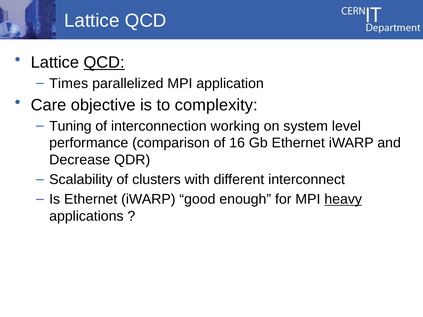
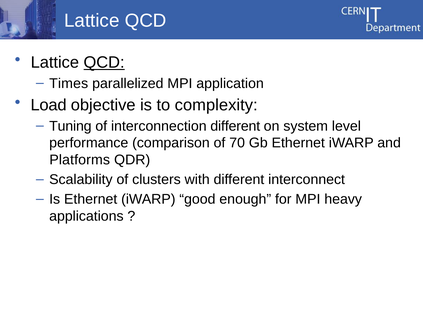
Care: Care -> Load
interconnection working: working -> different
16: 16 -> 70
Decrease: Decrease -> Platforms
heavy underline: present -> none
